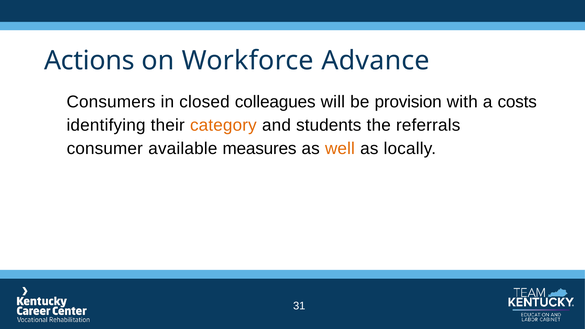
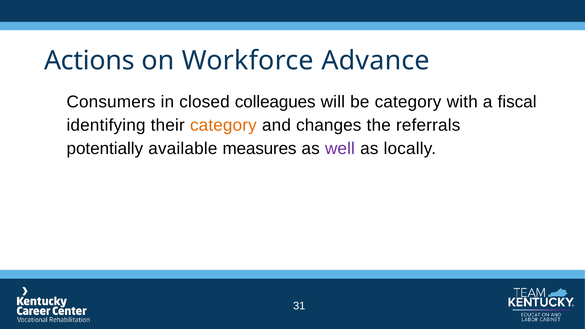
be provision: provision -> category
costs: costs -> fiscal
students: students -> changes
consumer: consumer -> potentially
well colour: orange -> purple
